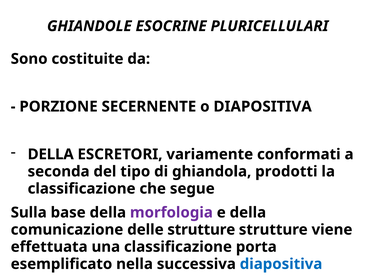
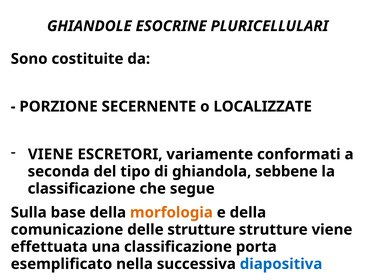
o DIAPOSITIVA: DIAPOSITIVA -> LOCALIZZATE
DELLA at (51, 154): DELLA -> VIENE
prodotti: prodotti -> sebbene
morfologia colour: purple -> orange
